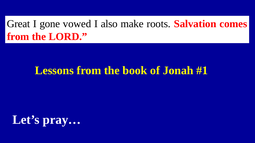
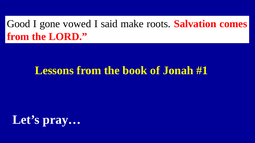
Great: Great -> Good
also: also -> said
